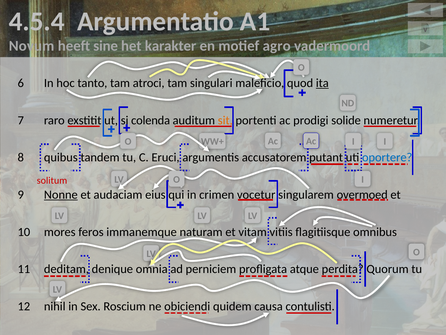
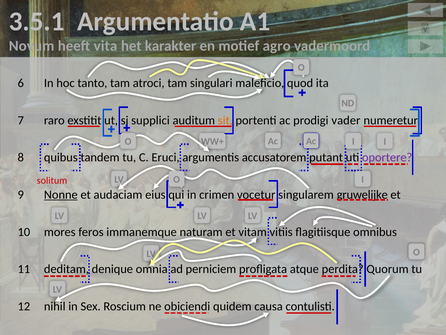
4.5.4: 4.5.4 -> 3.5.1
sine: sine -> vita
ita underline: present -> none
colenda: colenda -> supplici
solide: solide -> vader
oportere colour: blue -> purple
overmoed: overmoed -> gruwelijke
